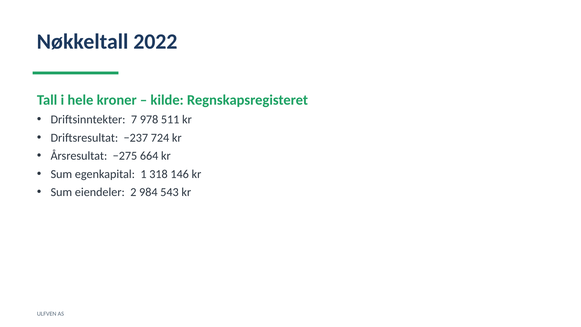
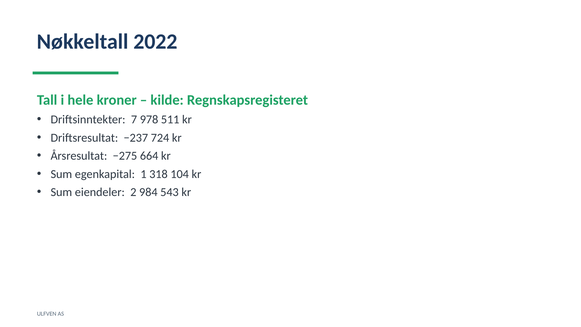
146: 146 -> 104
